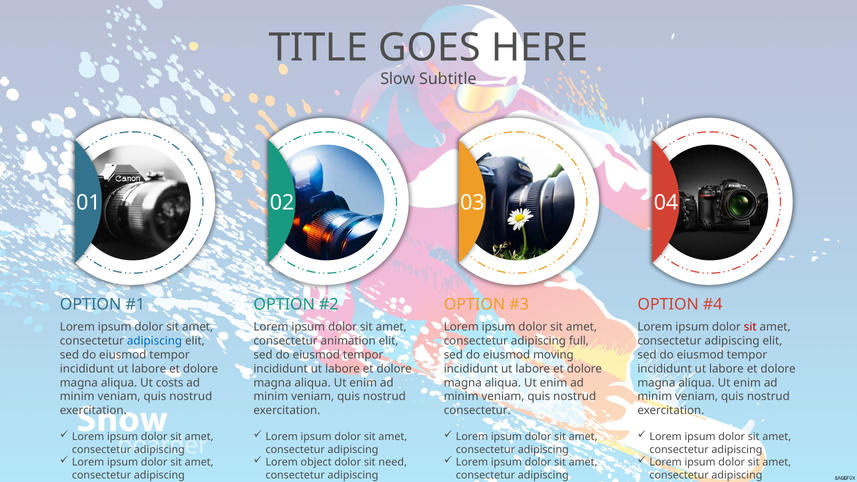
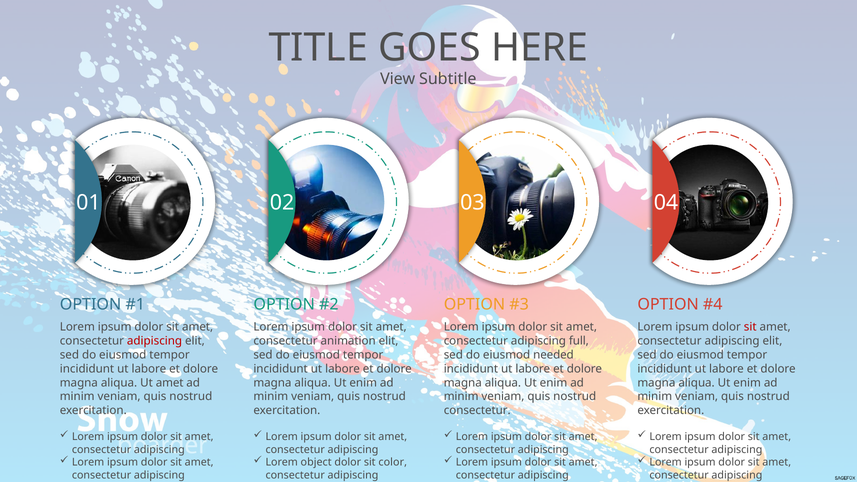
Slow: Slow -> View
adipiscing at (155, 341) colour: blue -> red
moving: moving -> needed
Ut costs: costs -> amet
need: need -> color
